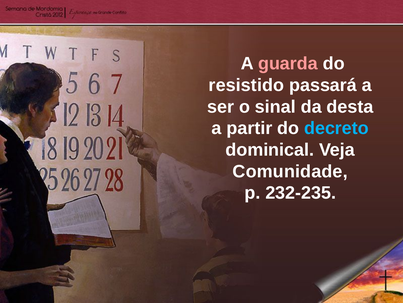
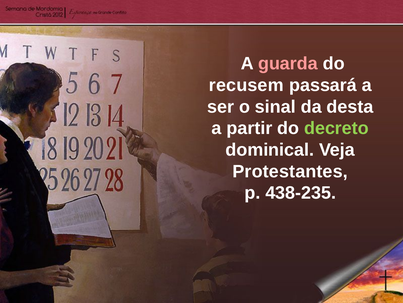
resistido: resistido -> recusem
decreto colour: light blue -> light green
Comunidade: Comunidade -> Protestantes
232-235: 232-235 -> 438-235
